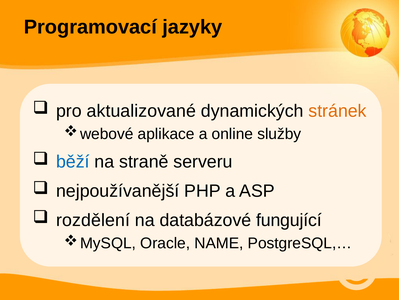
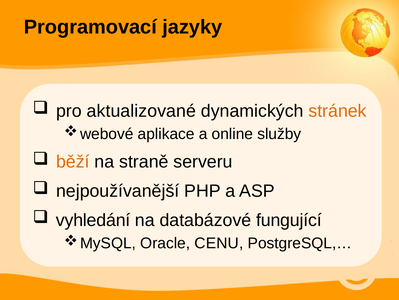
běží colour: blue -> orange
rozdělení: rozdělení -> vyhledání
NAME: NAME -> CENU
